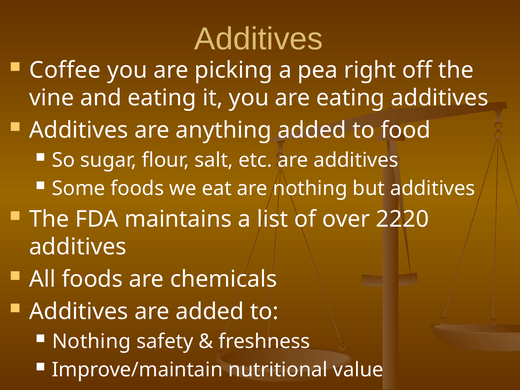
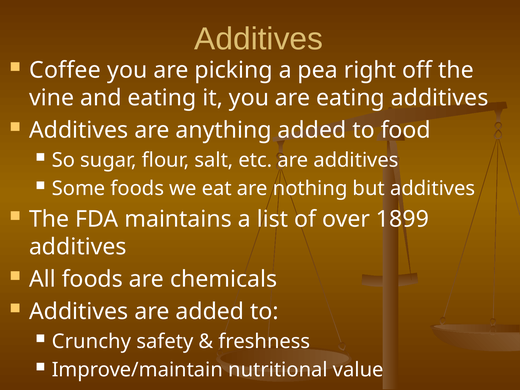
2220: 2220 -> 1899
Nothing at (91, 342): Nothing -> Crunchy
